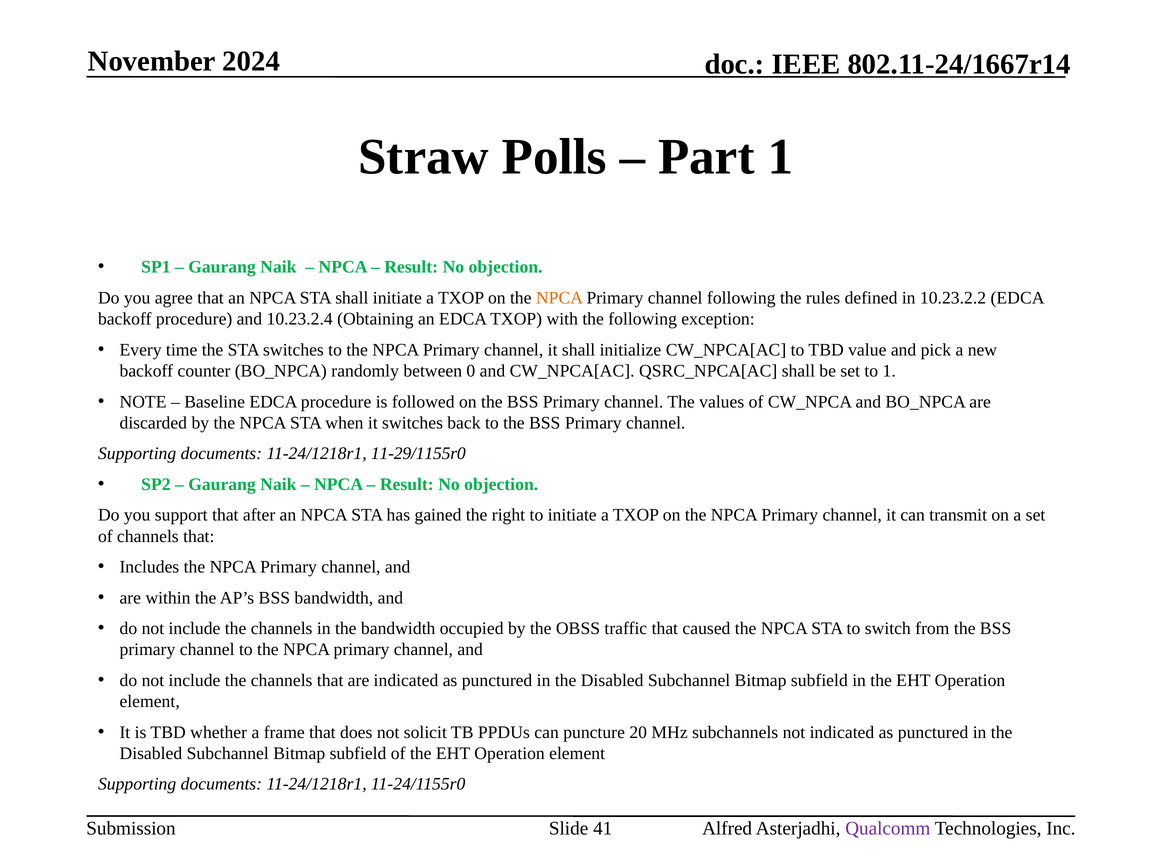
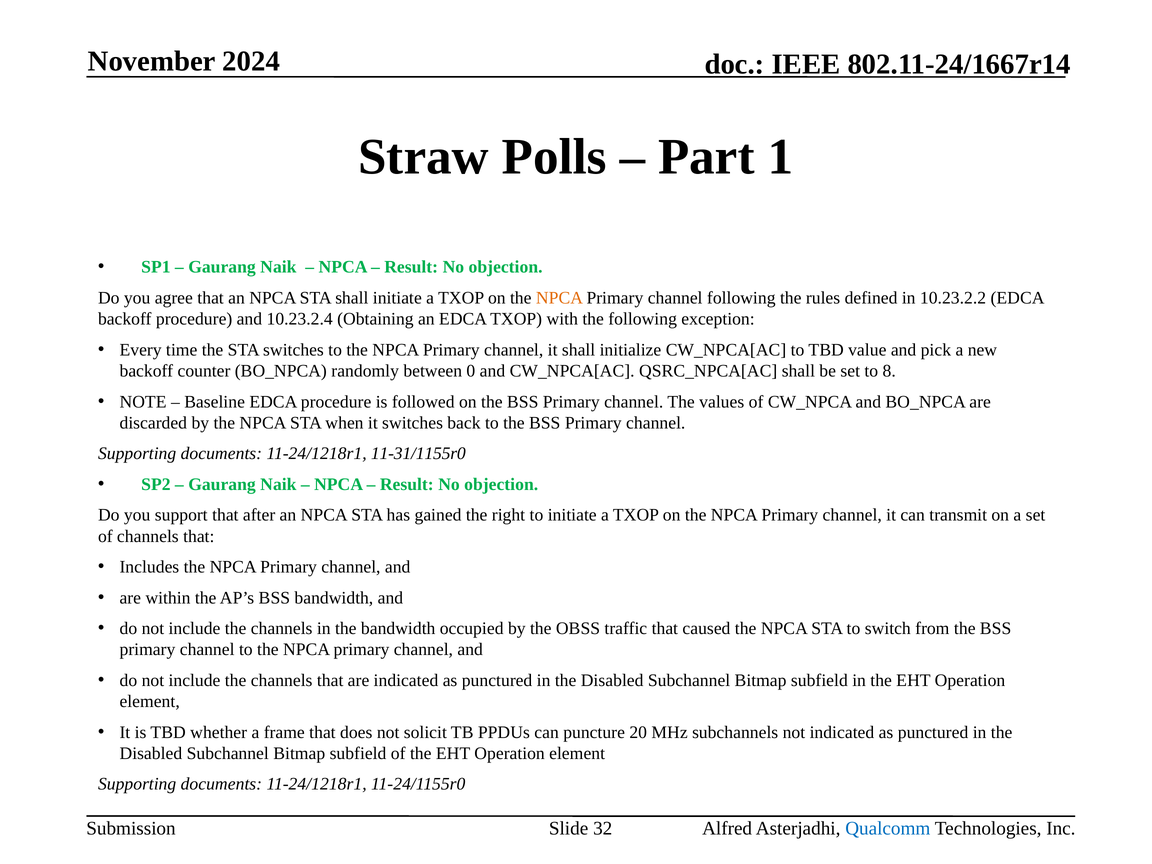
to 1: 1 -> 8
11-29/1155r0: 11-29/1155r0 -> 11-31/1155r0
41: 41 -> 32
Qualcomm colour: purple -> blue
